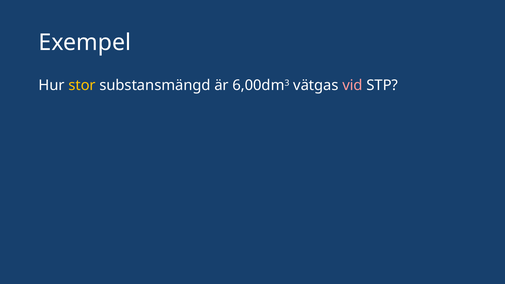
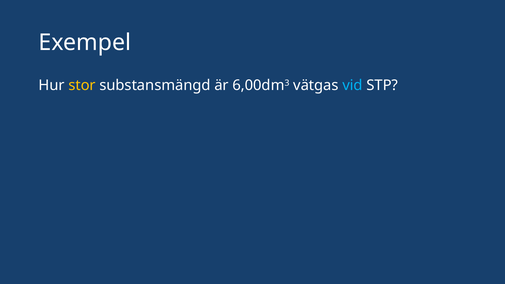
vid colour: pink -> light blue
